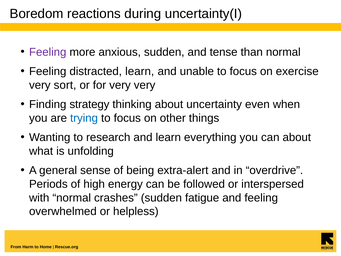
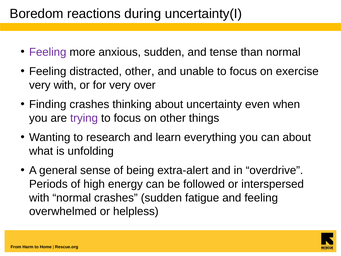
distracted learn: learn -> other
very sort: sort -> with
very very: very -> over
Finding strategy: strategy -> crashes
trying colour: blue -> purple
